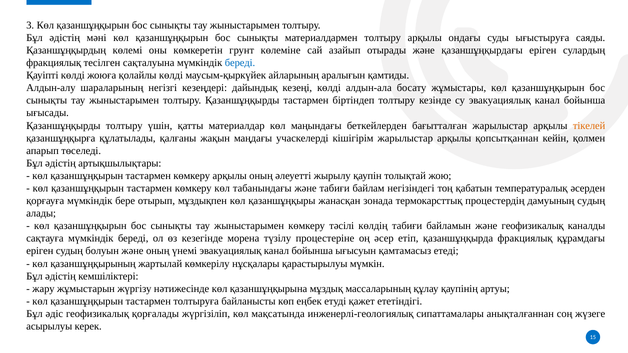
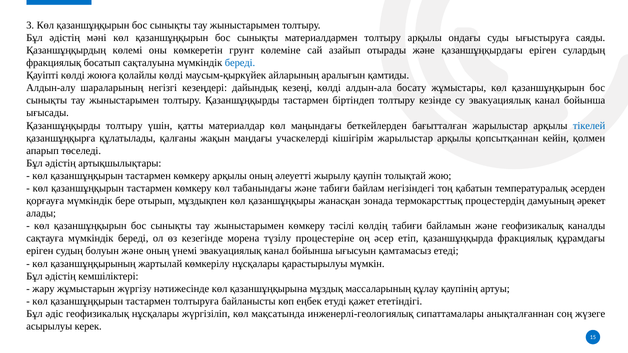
тесілген: тесілген -> босатып
тікелей colour: orange -> blue
дамуының судың: судың -> әрекет
геофизикалық қорғалады: қорғалады -> нұсқалары
